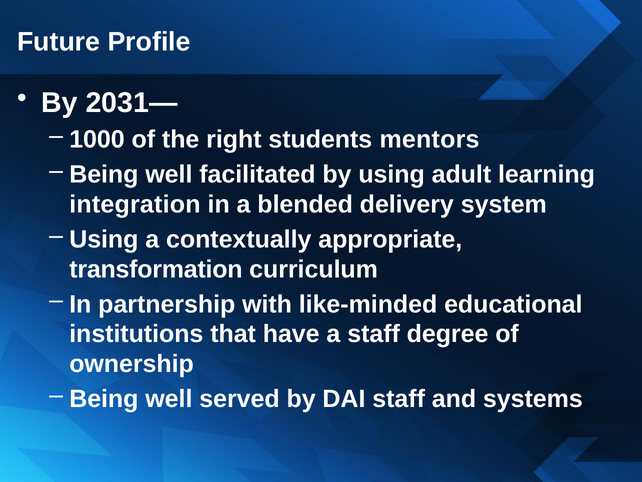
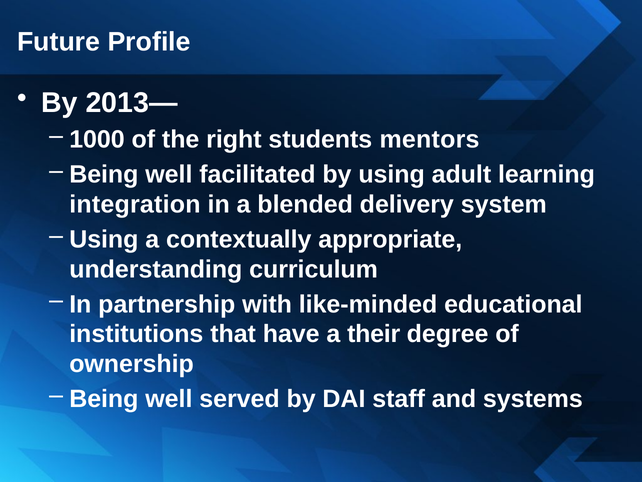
2031—: 2031— -> 2013—
transformation: transformation -> understanding
a staff: staff -> their
